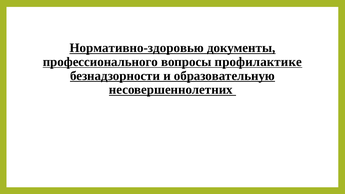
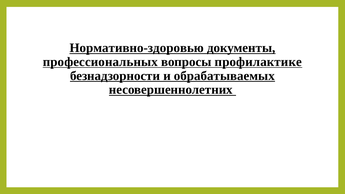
профессионального: профессионального -> профессиональных
образовательную: образовательную -> обрабатываемых
